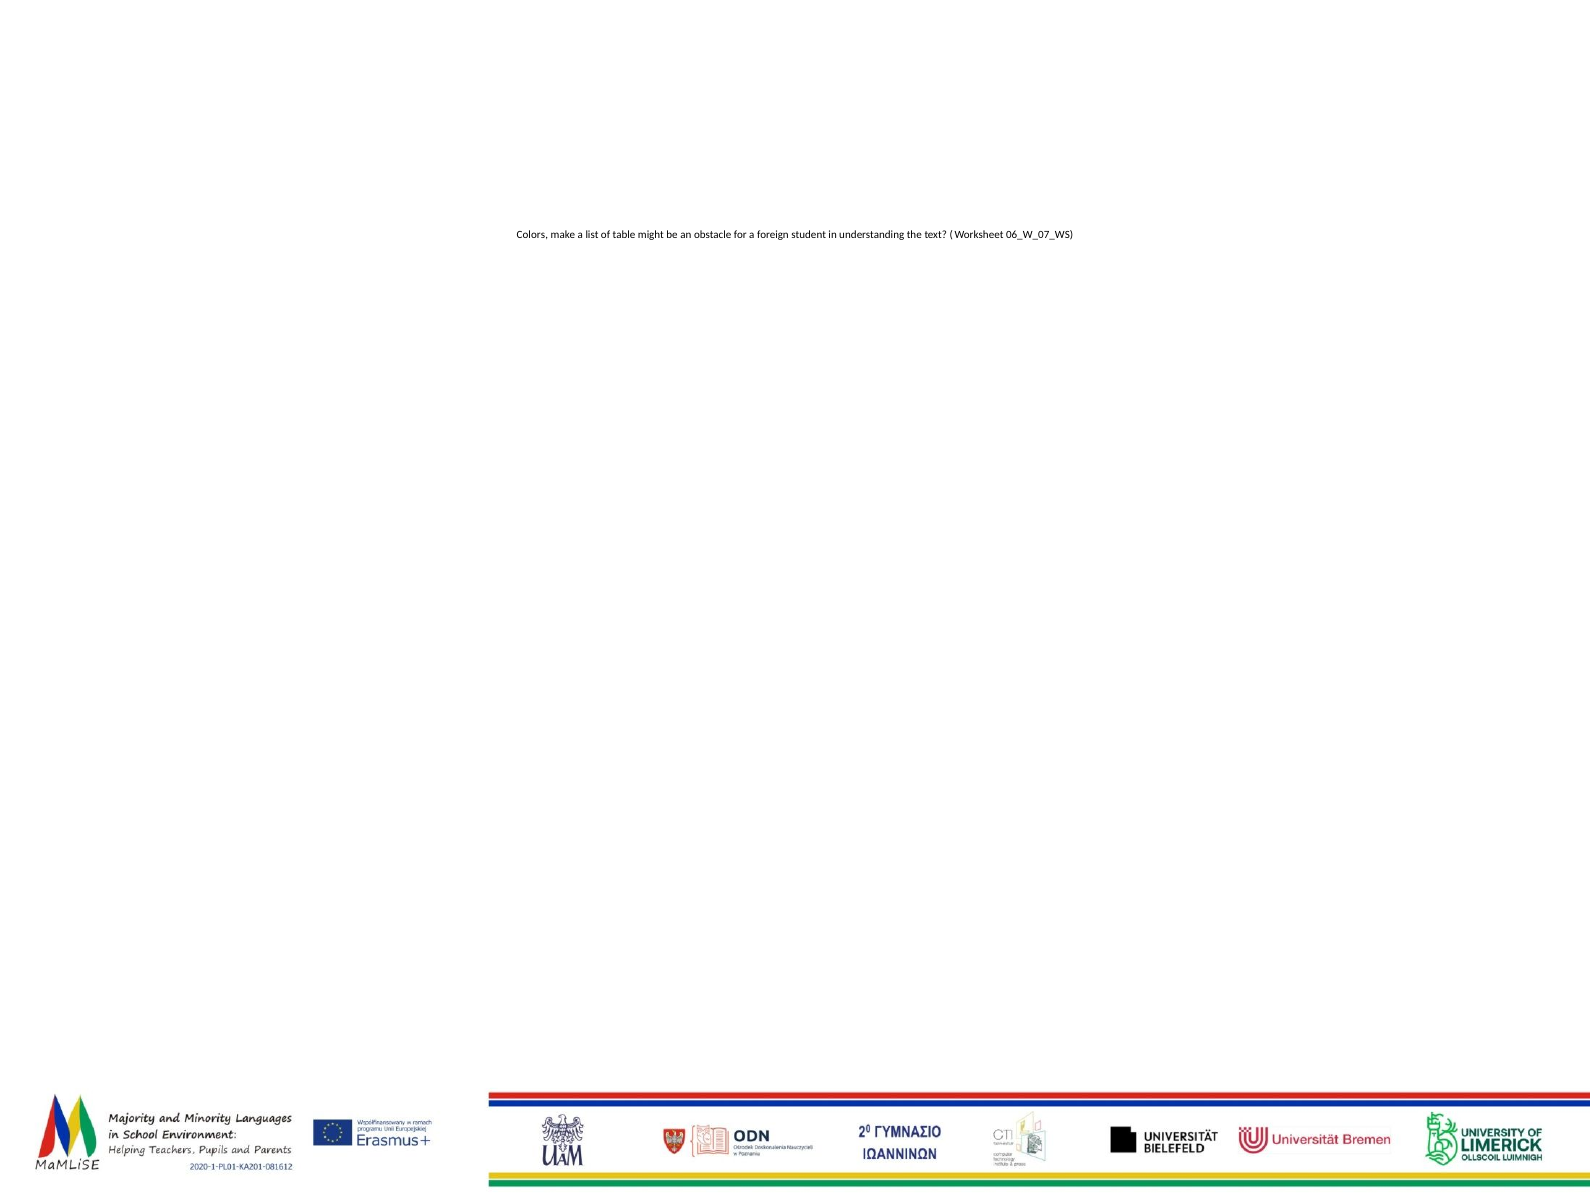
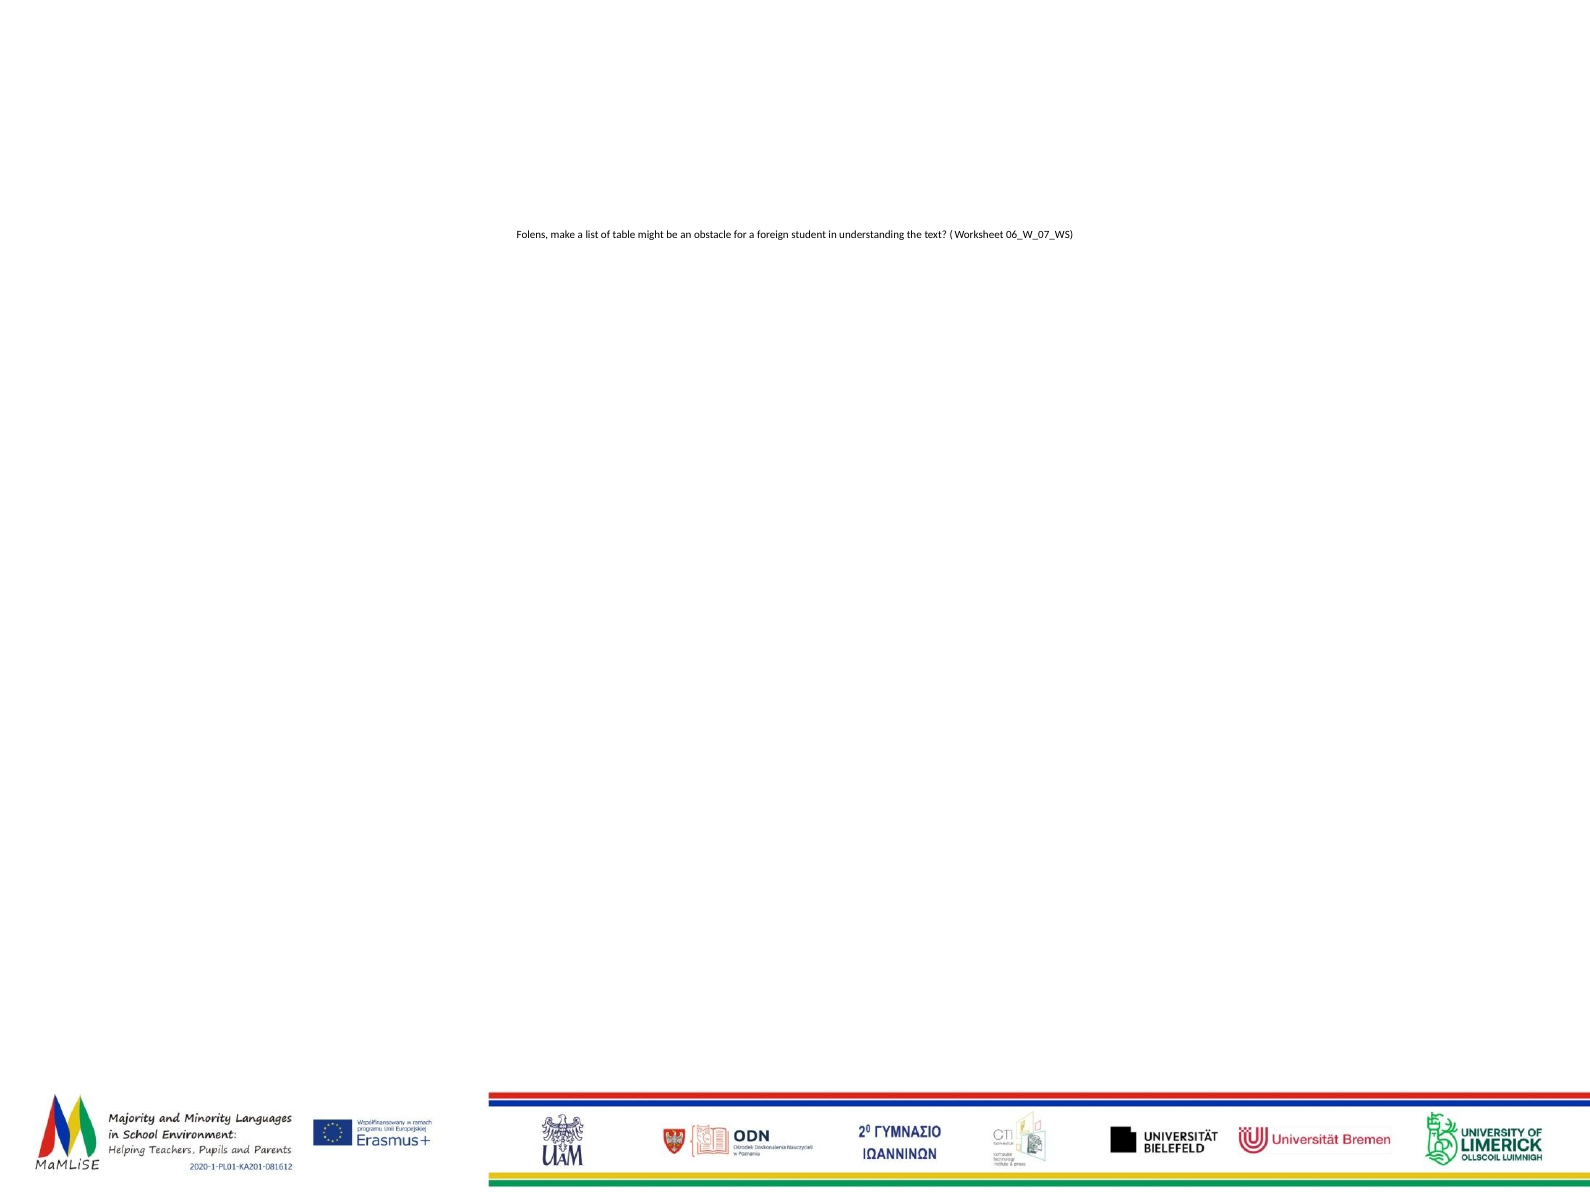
Colors: Colors -> Folens
